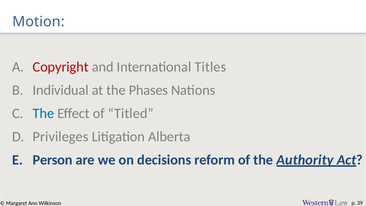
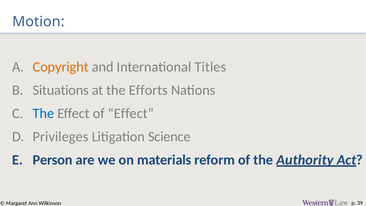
Copyright colour: red -> orange
Individual: Individual -> Situations
Phases: Phases -> Efforts
of Titled: Titled -> Effect
Alberta: Alberta -> Science
decisions: decisions -> materials
